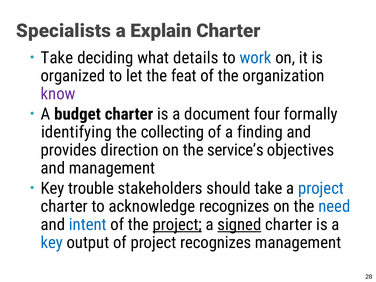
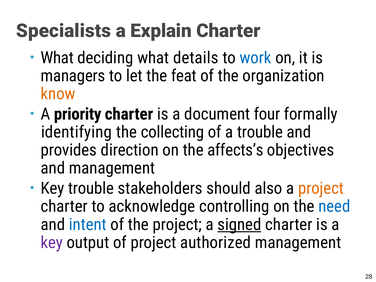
Take at (57, 58): Take -> What
organized: organized -> managers
know colour: purple -> orange
budget: budget -> priority
a finding: finding -> trouble
service’s: service’s -> affects’s
should take: take -> also
project at (321, 188) colour: blue -> orange
acknowledge recognizes: recognizes -> controlling
project at (177, 224) underline: present -> none
key at (52, 243) colour: blue -> purple
project recognizes: recognizes -> authorized
